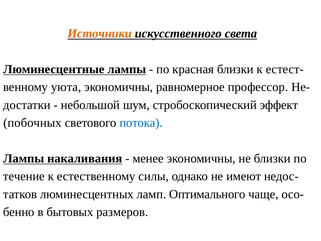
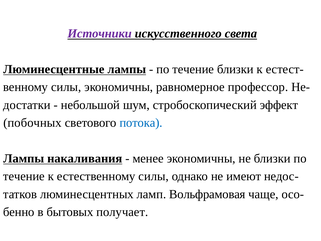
Источники colour: orange -> purple
красная at (193, 69): красная -> течение
уюта at (66, 87): уюта -> силы
Оптимального: Оптимального -> Вольфрамовая
размеров: размеров -> получает
